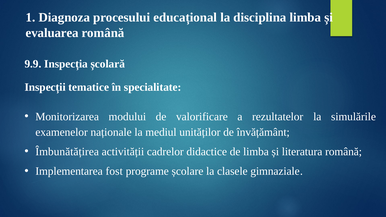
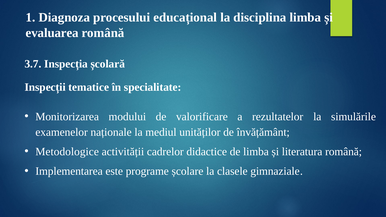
9.9: 9.9 -> 3.7
Îmbunătățirea: Îmbunătățirea -> Metodologice
fost: fost -> este
